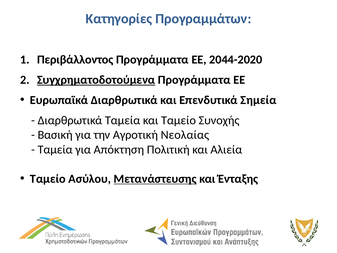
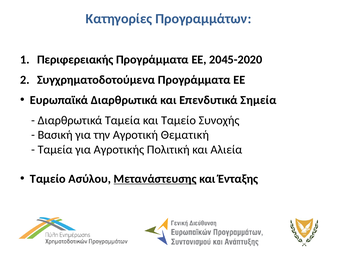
Περιβάλλοντος: Περιβάλλοντος -> Περιφερειακής
2044-2020: 2044-2020 -> 2045-2020
Συγχρηματοδοτούμενα underline: present -> none
Νεολαίας: Νεολαίας -> Θεματική
Απόκτηση: Απόκτηση -> Αγροτικής
